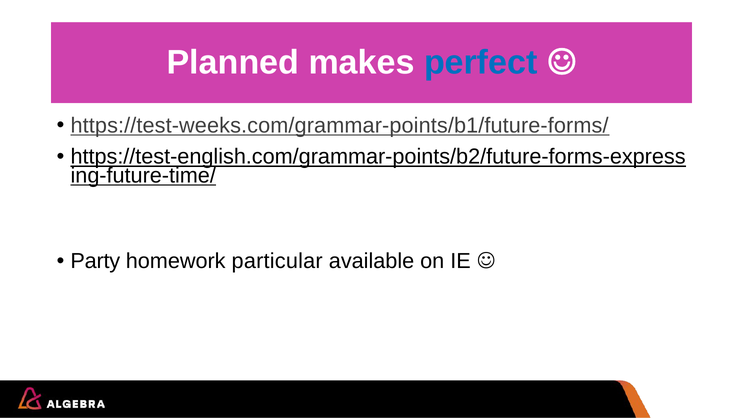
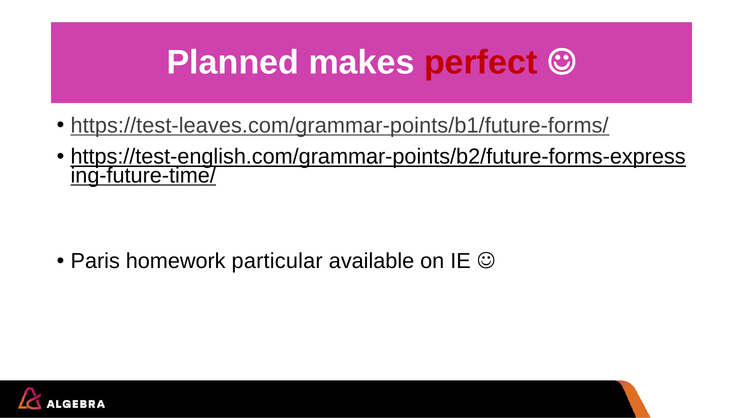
perfect colour: blue -> red
https://test-weeks.com/grammar-points/b1/future-forms/: https://test-weeks.com/grammar-points/b1/future-forms/ -> https://test-leaves.com/grammar-points/b1/future-forms/
Party: Party -> Paris
